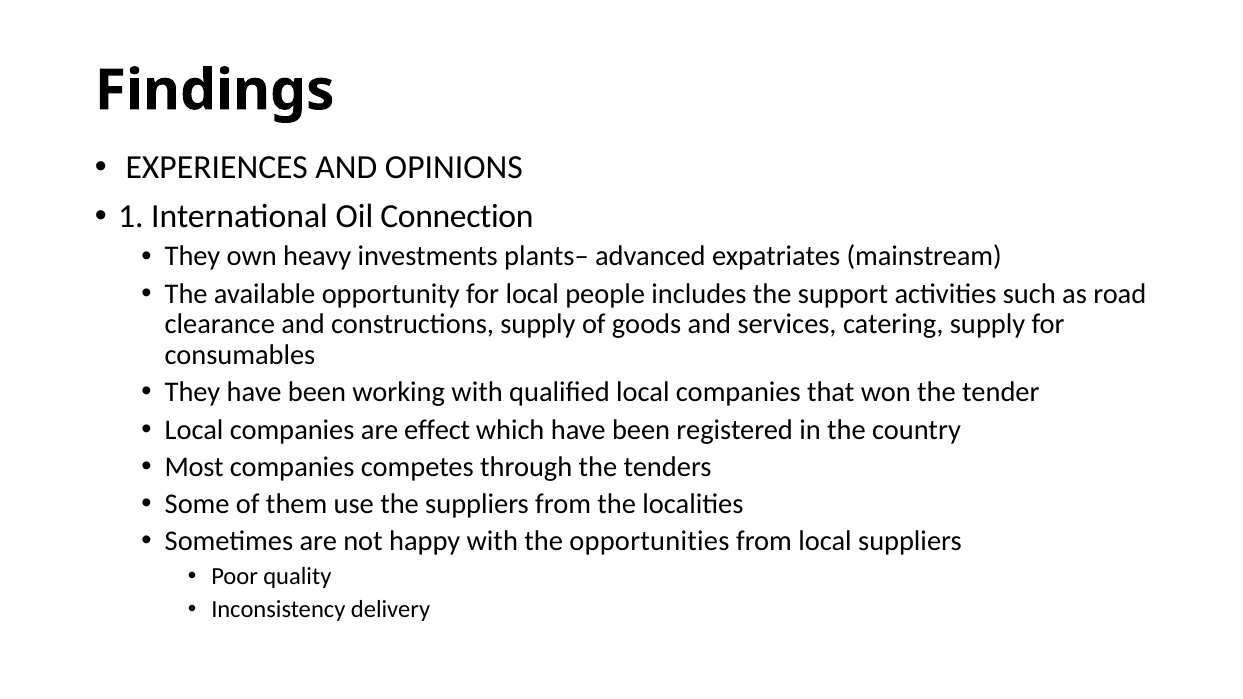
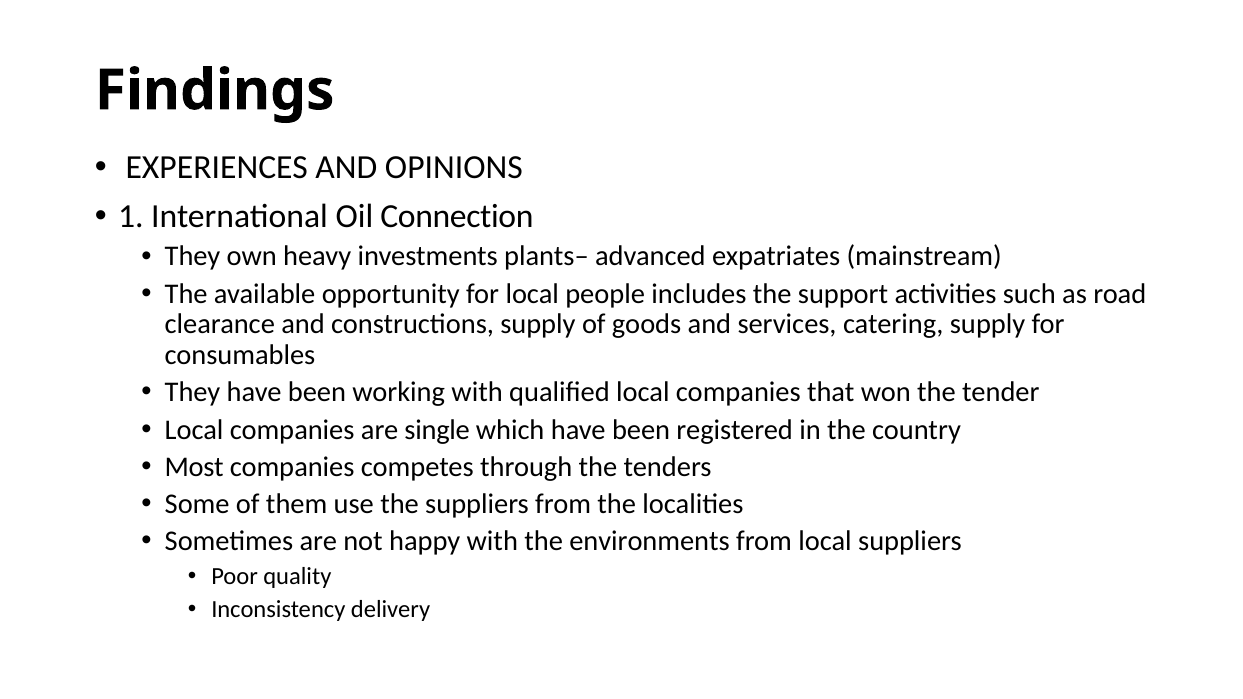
effect: effect -> single
opportunities: opportunities -> environments
